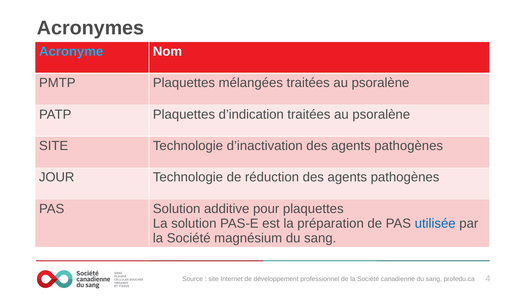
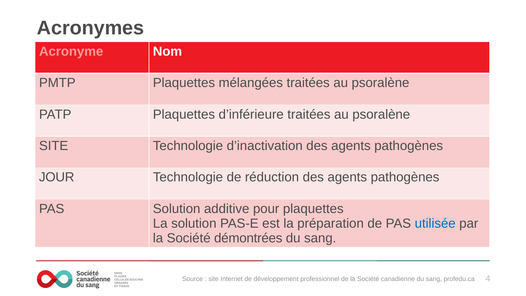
Acronyme colour: light blue -> pink
d’indication: d’indication -> d’inférieure
magnésium: magnésium -> démontrées
